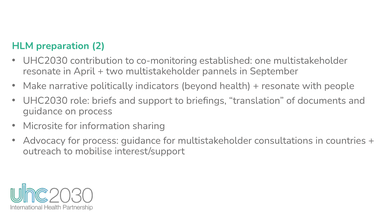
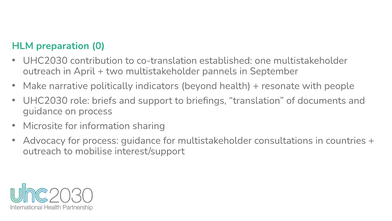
2: 2 -> 0
co-monitoring: co-monitoring -> co-translation
resonate at (42, 71): resonate -> outreach
